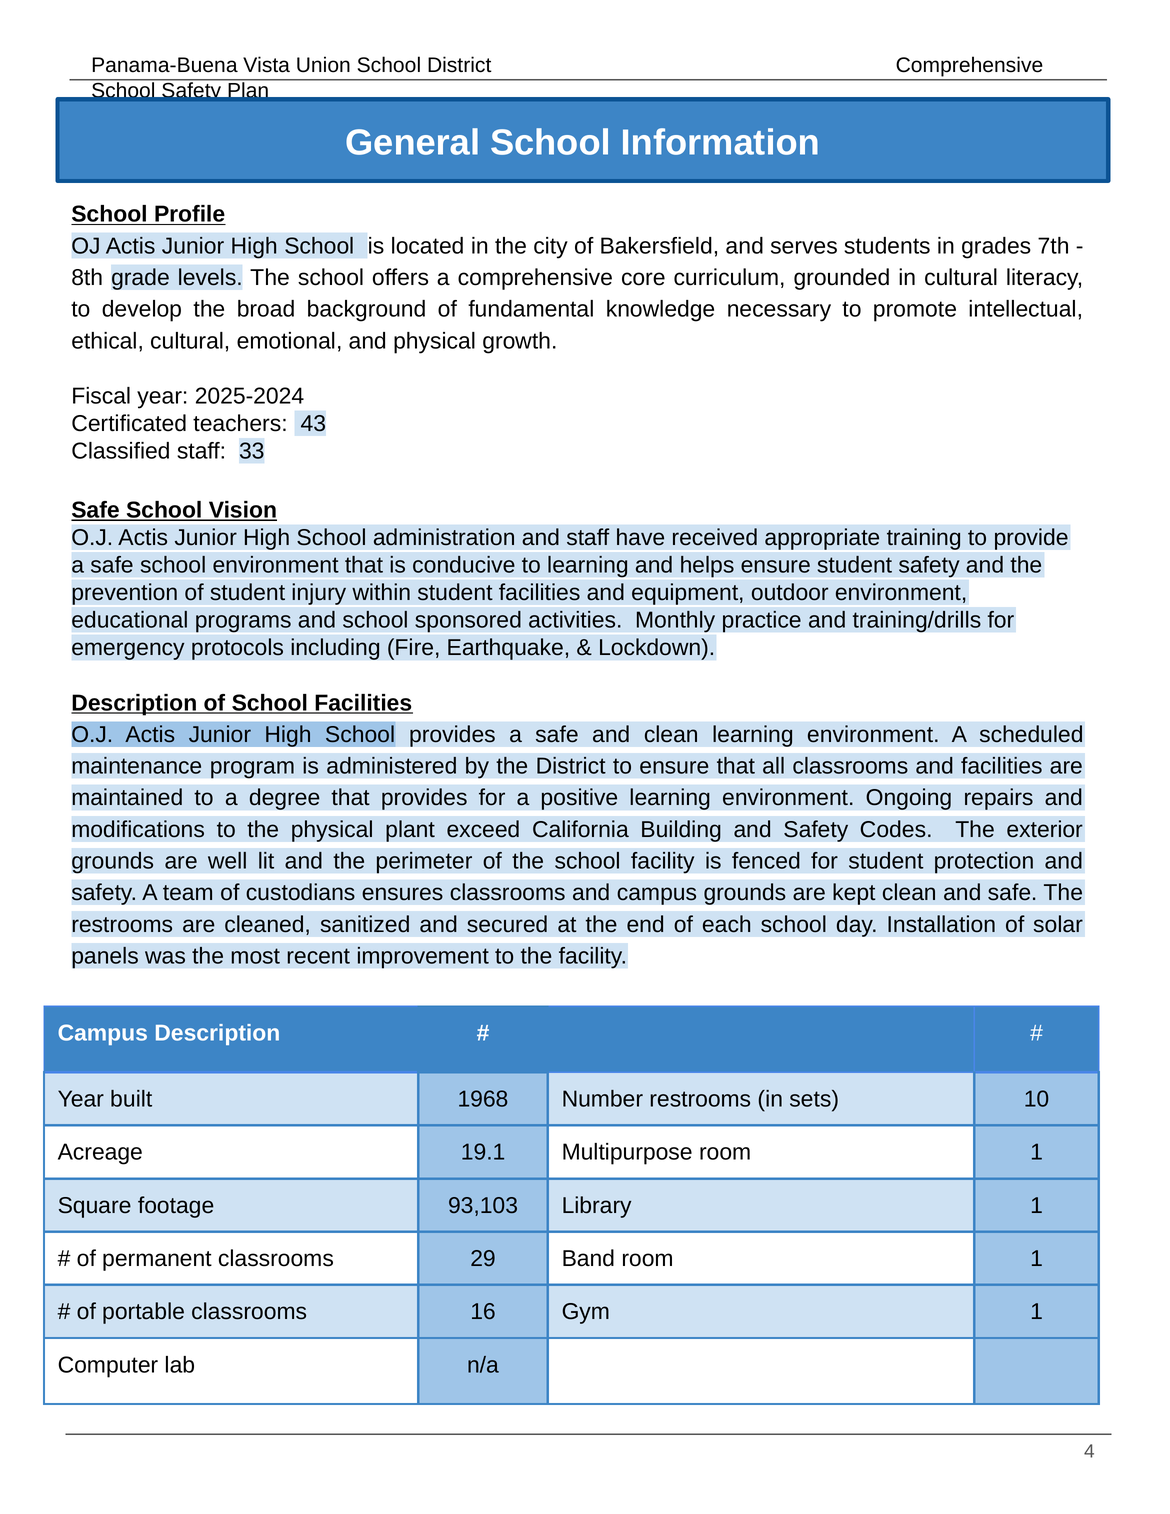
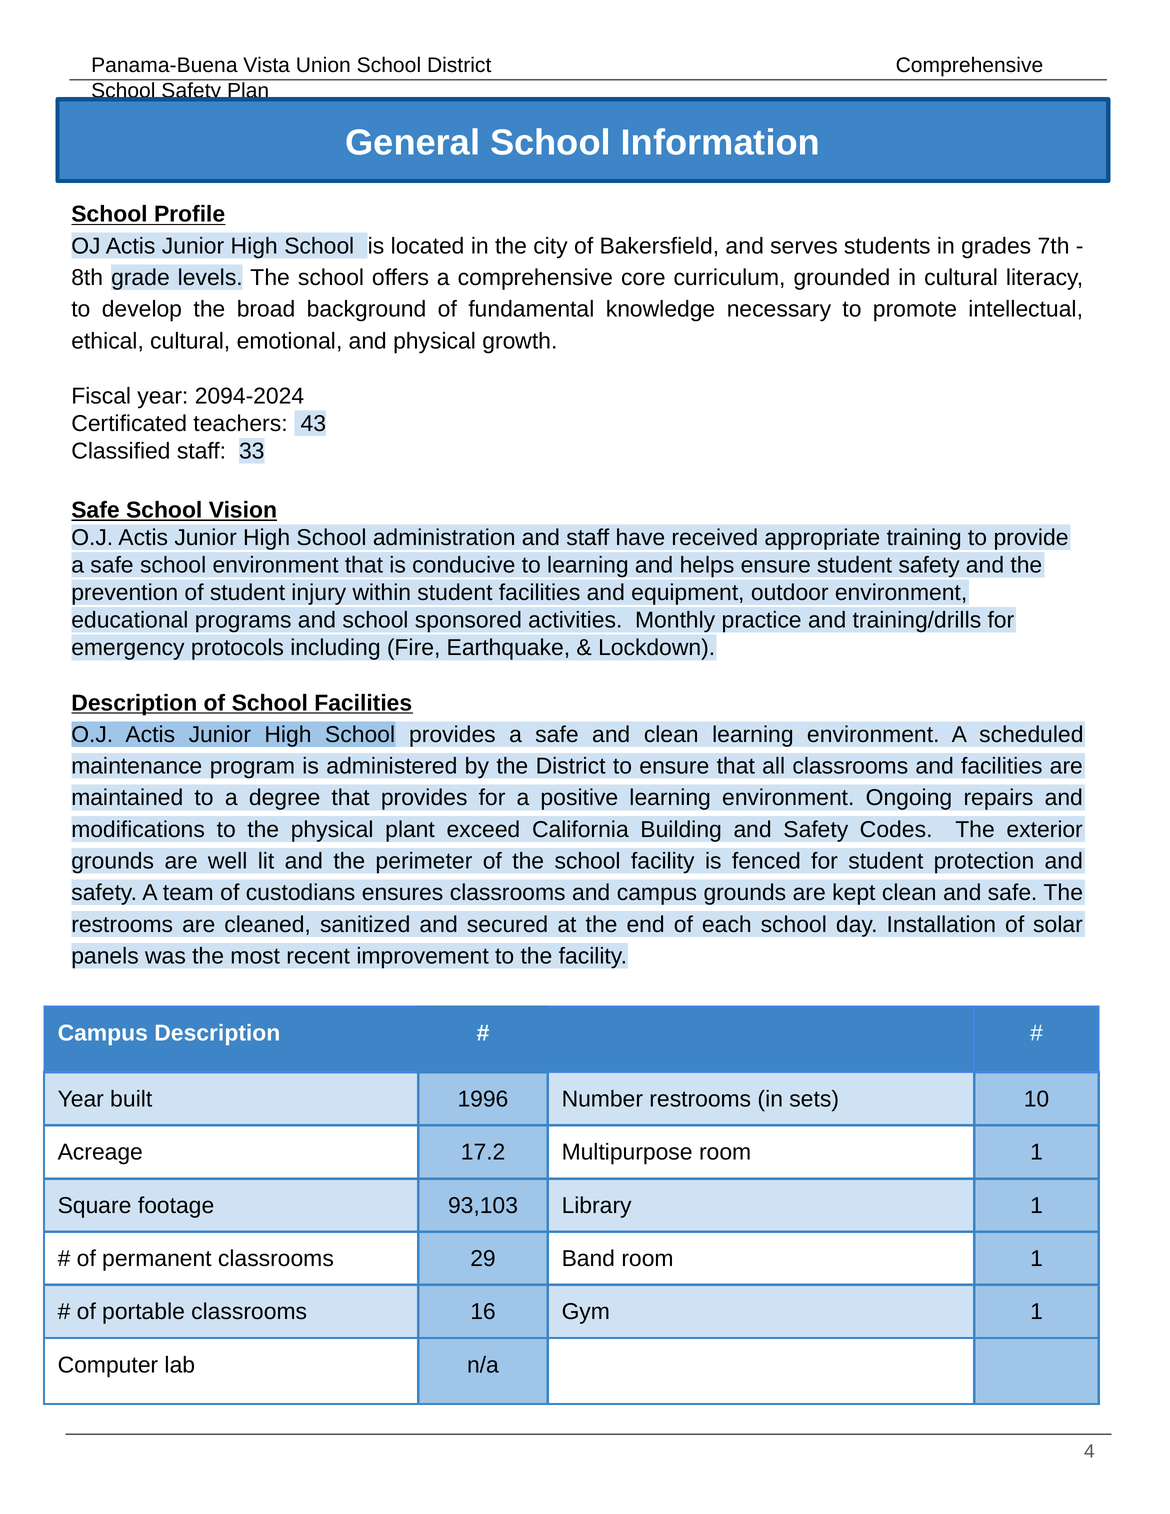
2025-2024: 2025-2024 -> 2094-2024
1968: 1968 -> 1996
19.1: 19.1 -> 17.2
